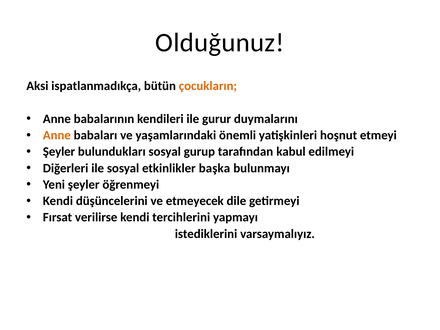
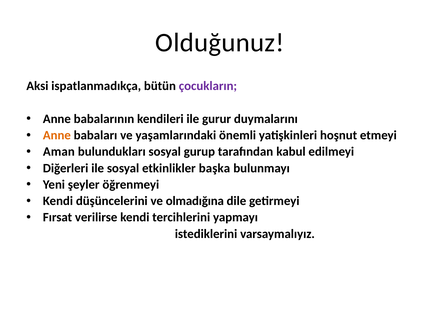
çocukların colour: orange -> purple
Şeyler at (59, 152): Şeyler -> Aman
etmeyecek: etmeyecek -> olmadığına
